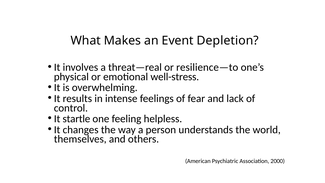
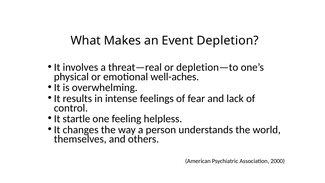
resilience—to: resilience—to -> depletion—to
well-stress: well-stress -> well-aches
